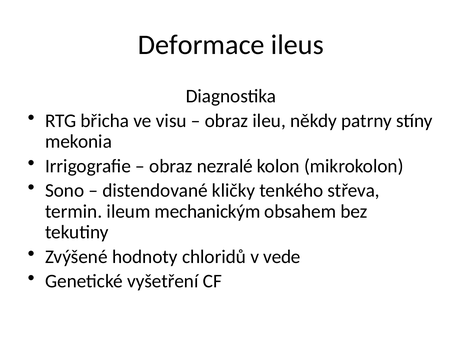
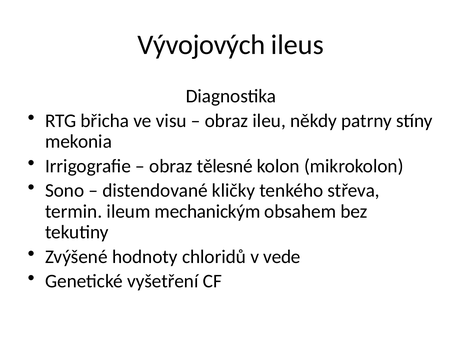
Deformace: Deformace -> Vývojových
nezralé: nezralé -> tělesné
